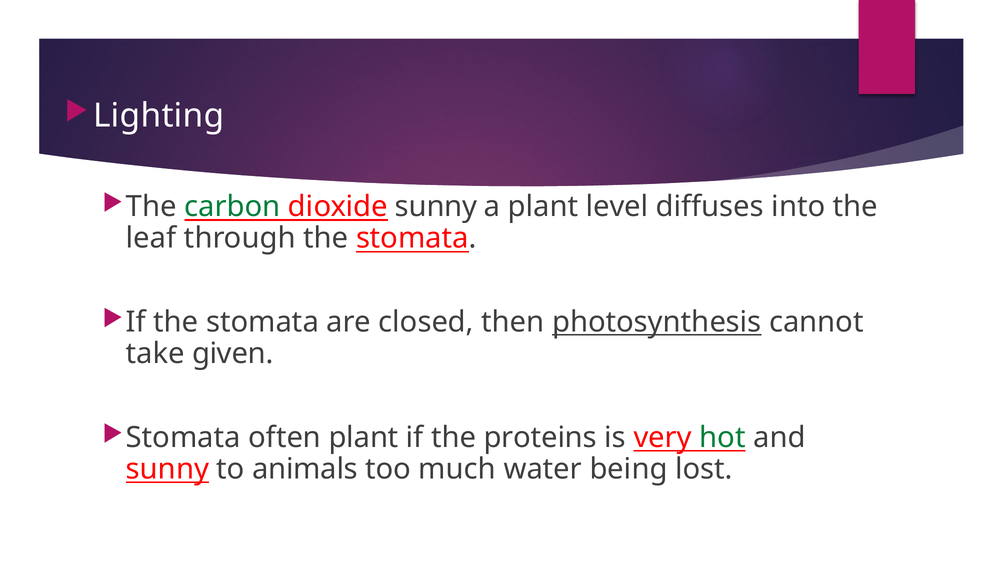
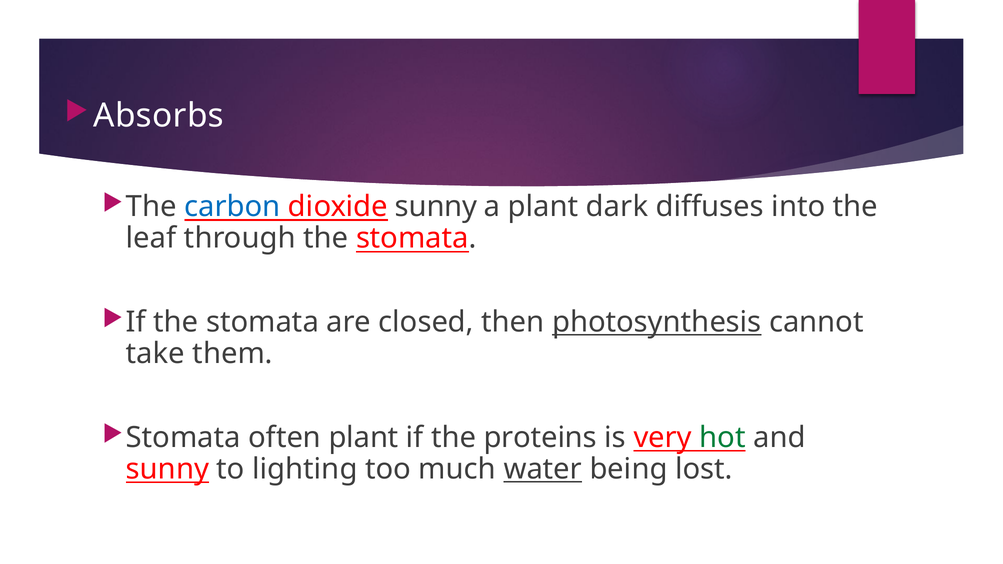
Lighting: Lighting -> Absorbs
carbon colour: green -> blue
level: level -> dark
given: given -> them
animals: animals -> lighting
water underline: none -> present
